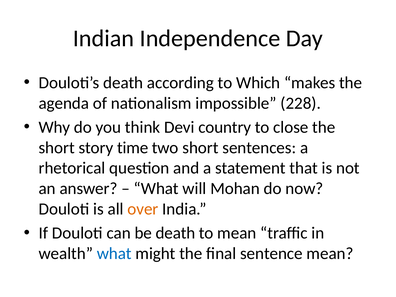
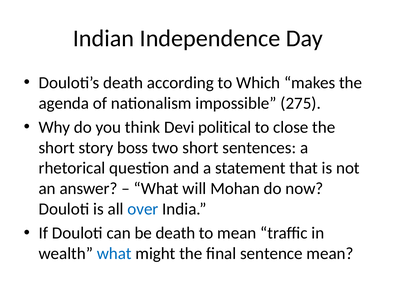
228: 228 -> 275
country: country -> political
time: time -> boss
over colour: orange -> blue
